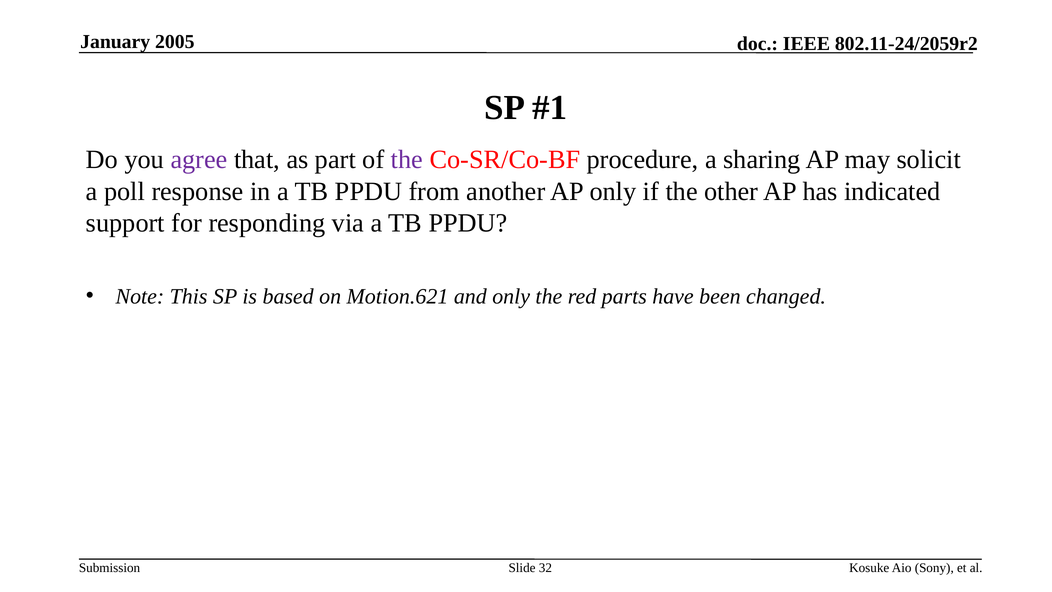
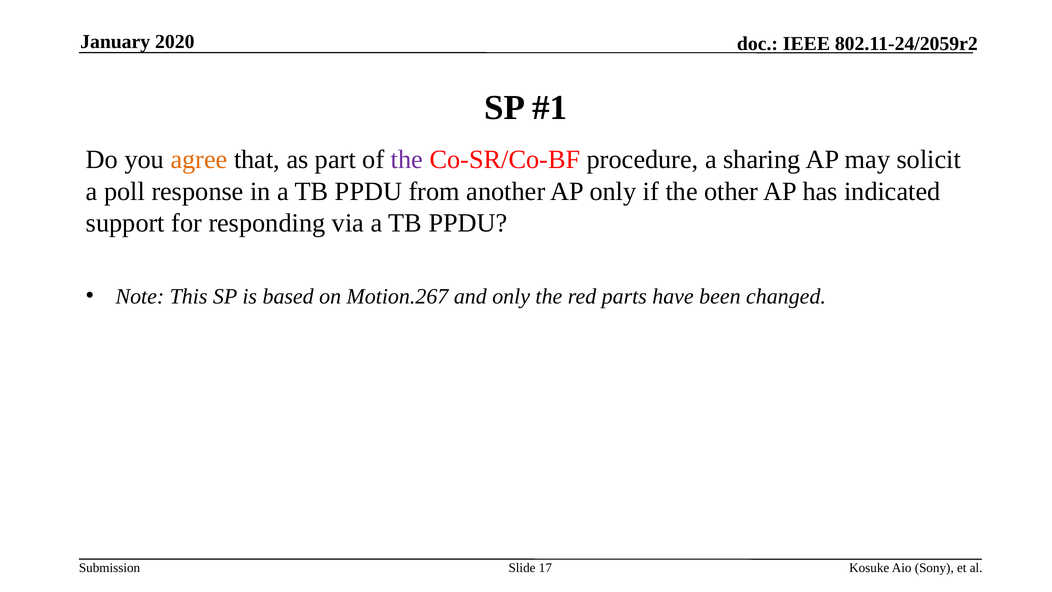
2005: 2005 -> 2020
agree colour: purple -> orange
Motion.621: Motion.621 -> Motion.267
32: 32 -> 17
